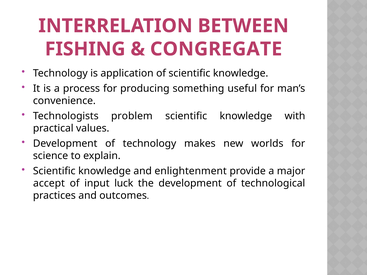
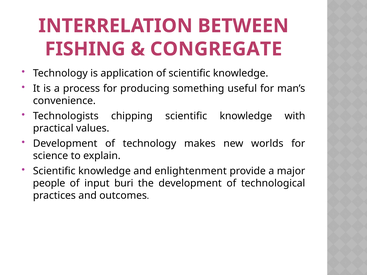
problem: problem -> chipping
accept: accept -> people
luck: luck -> buri
